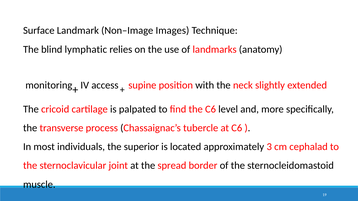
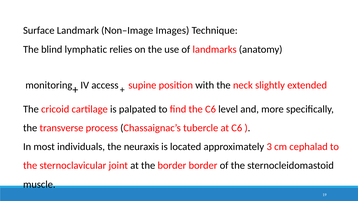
superior: superior -> neuraxis
the spread: spread -> border
